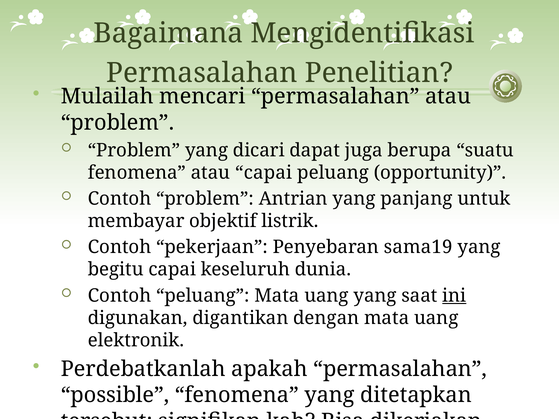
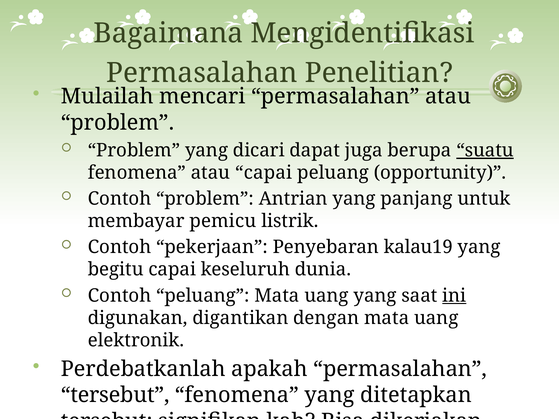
suatu underline: none -> present
objektif: objektif -> pemicu
sama19: sama19 -> kalau19
possible at (115, 395): possible -> tersebut
